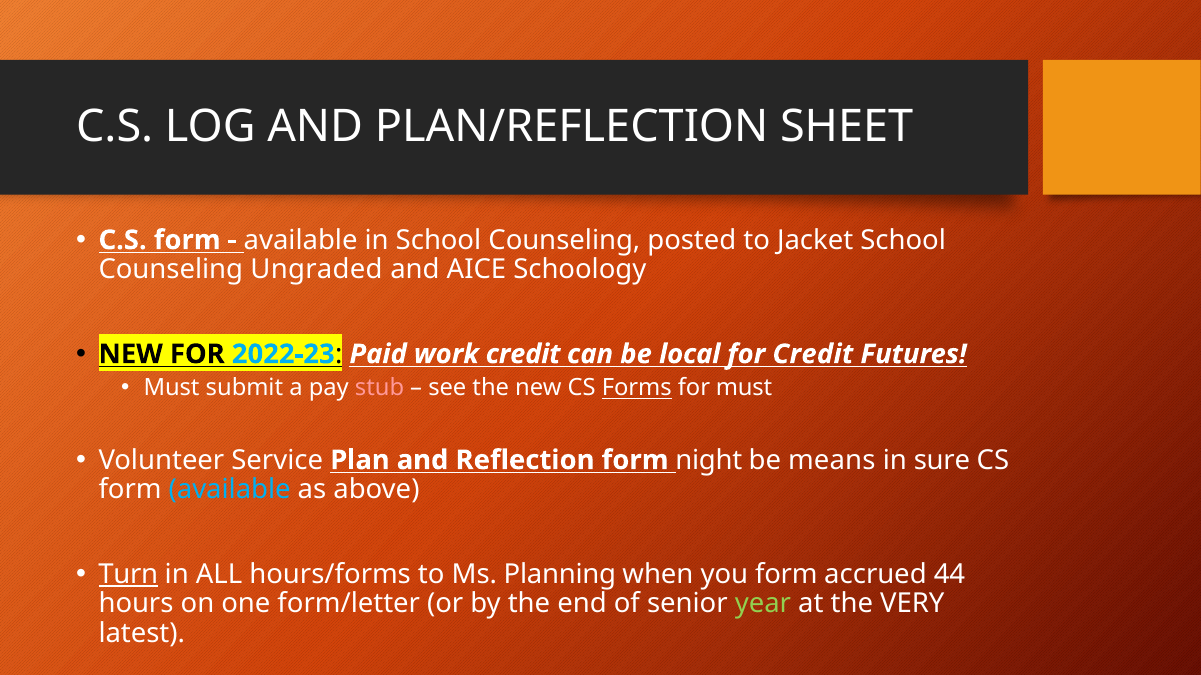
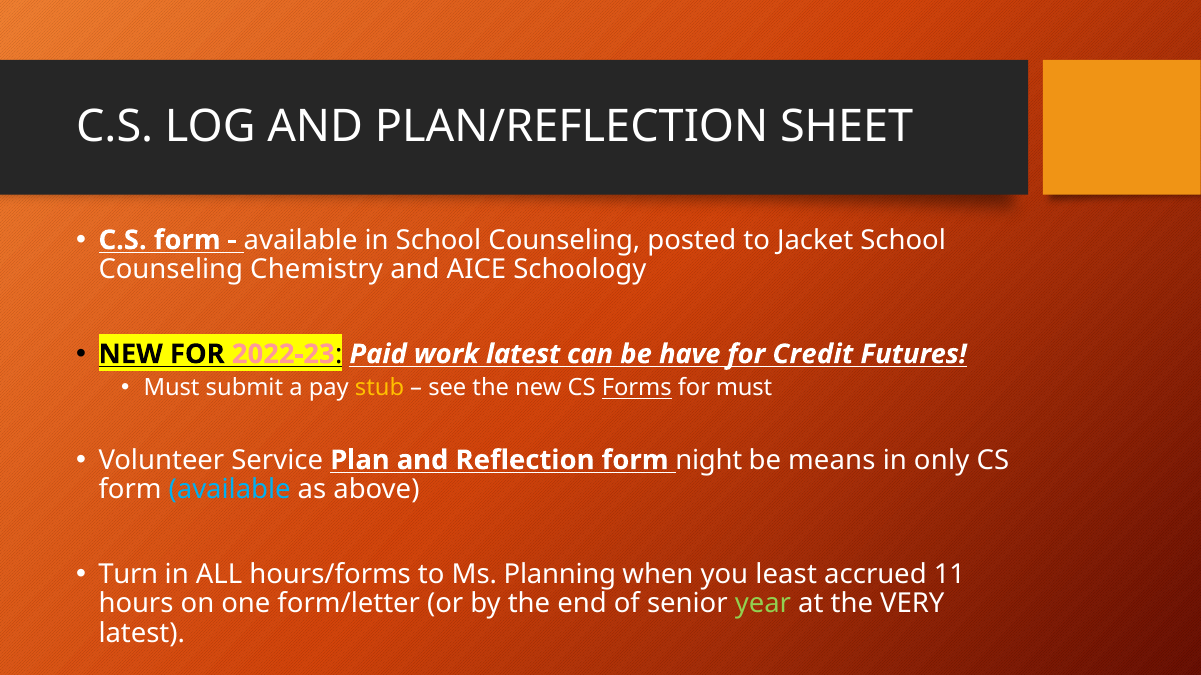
Ungraded: Ungraded -> Chemistry
2022-23 colour: light blue -> pink
work credit: credit -> latest
local: local -> have
stub colour: pink -> yellow
sure: sure -> only
Turn underline: present -> none
you form: form -> least
44: 44 -> 11
